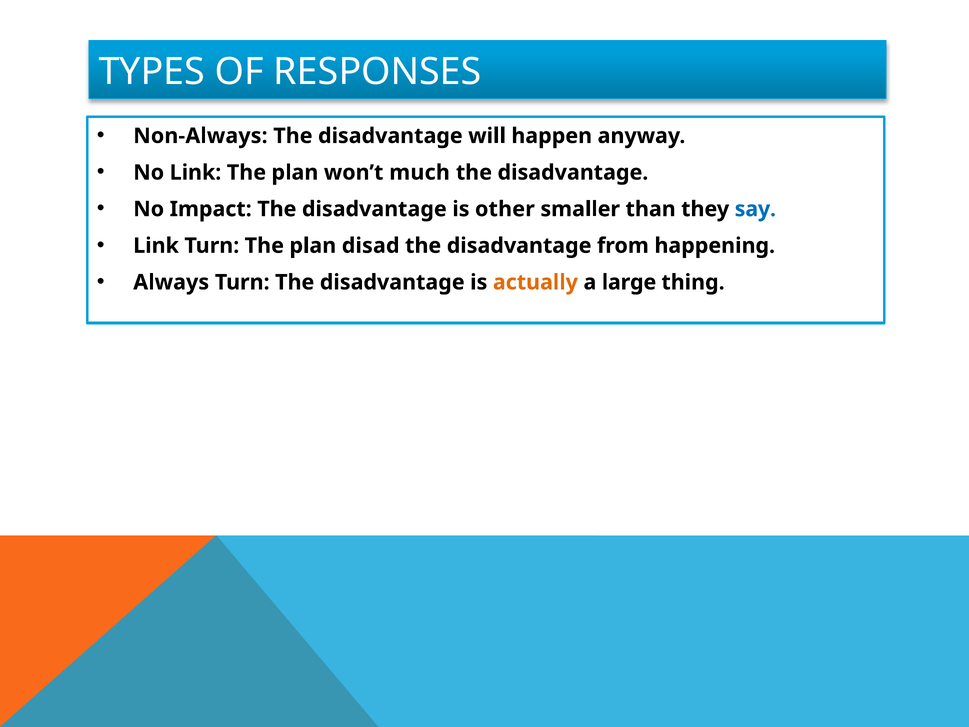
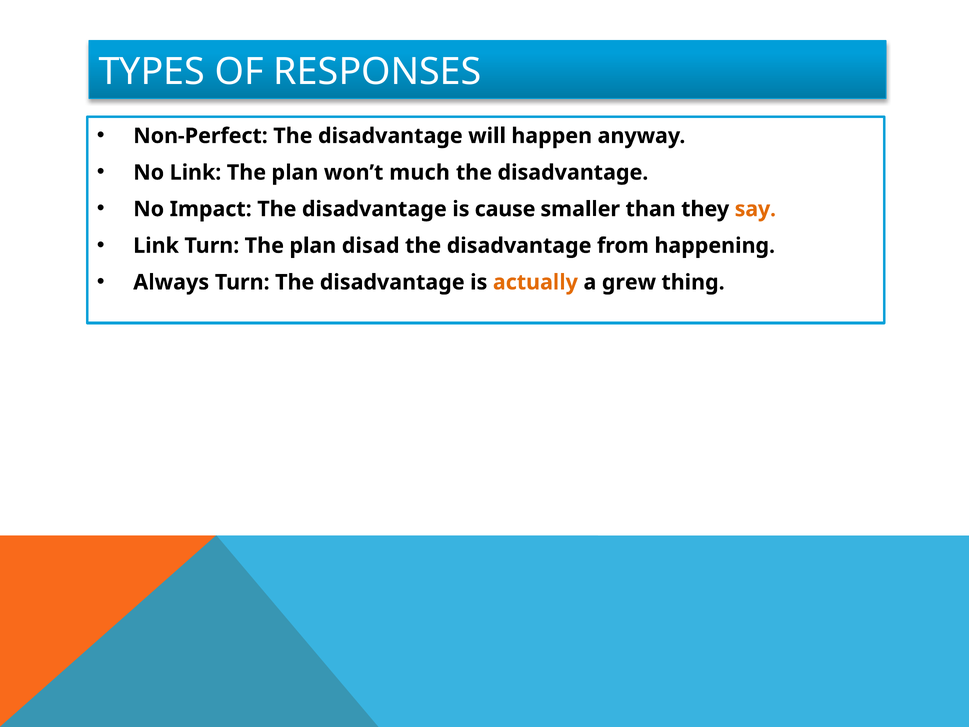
Non-Always: Non-Always -> Non-Perfect
other: other -> cause
say colour: blue -> orange
large: large -> grew
